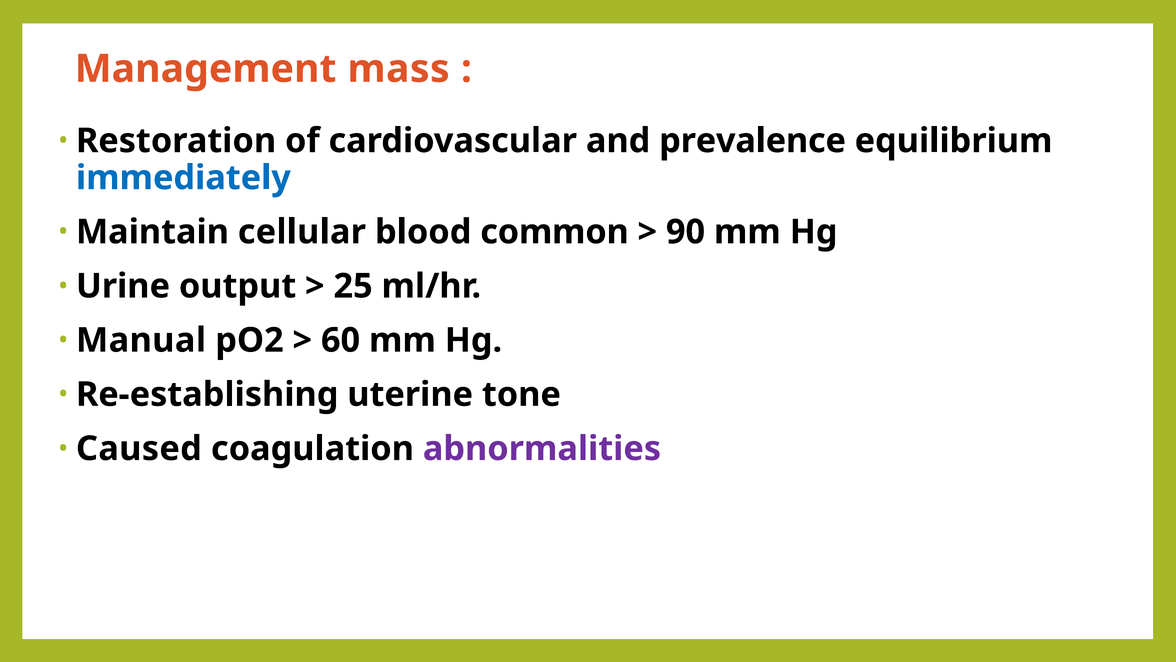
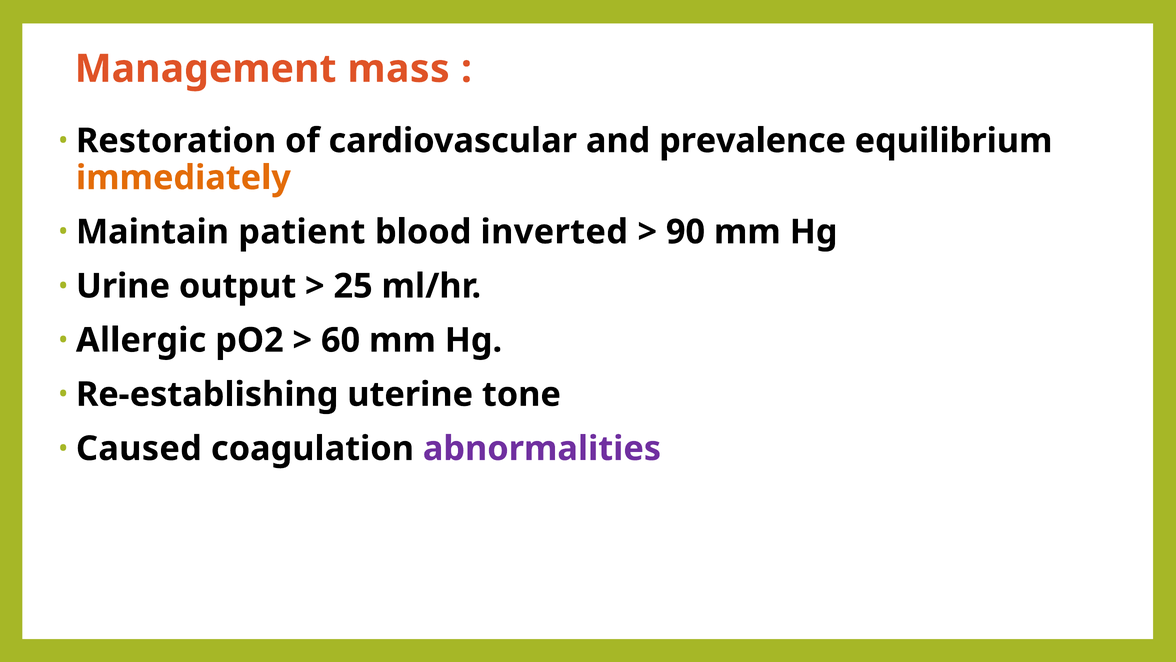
immediately colour: blue -> orange
cellular: cellular -> patient
common: common -> inverted
Manual: Manual -> Allergic
